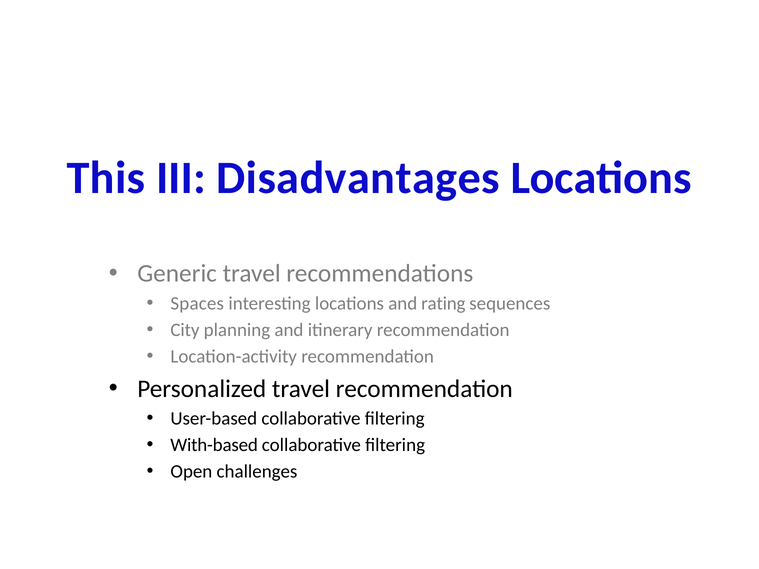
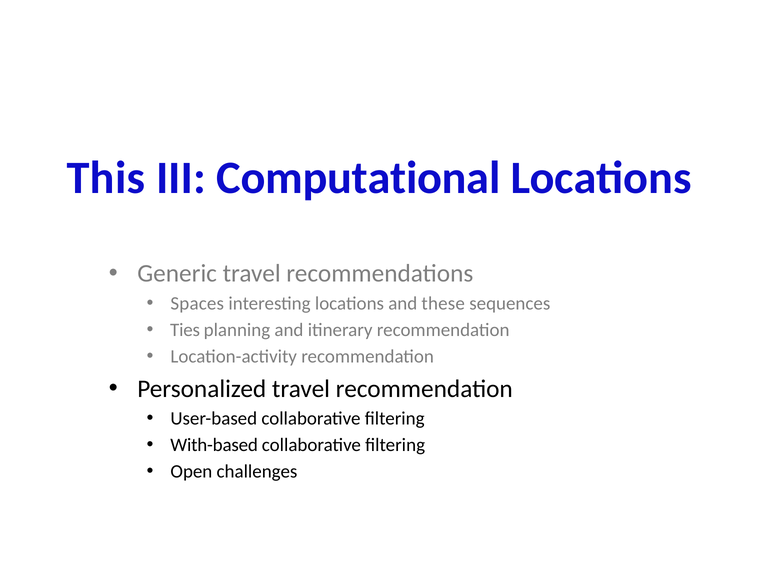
Disadvantages: Disadvantages -> Computational
rating: rating -> these
City: City -> Ties
